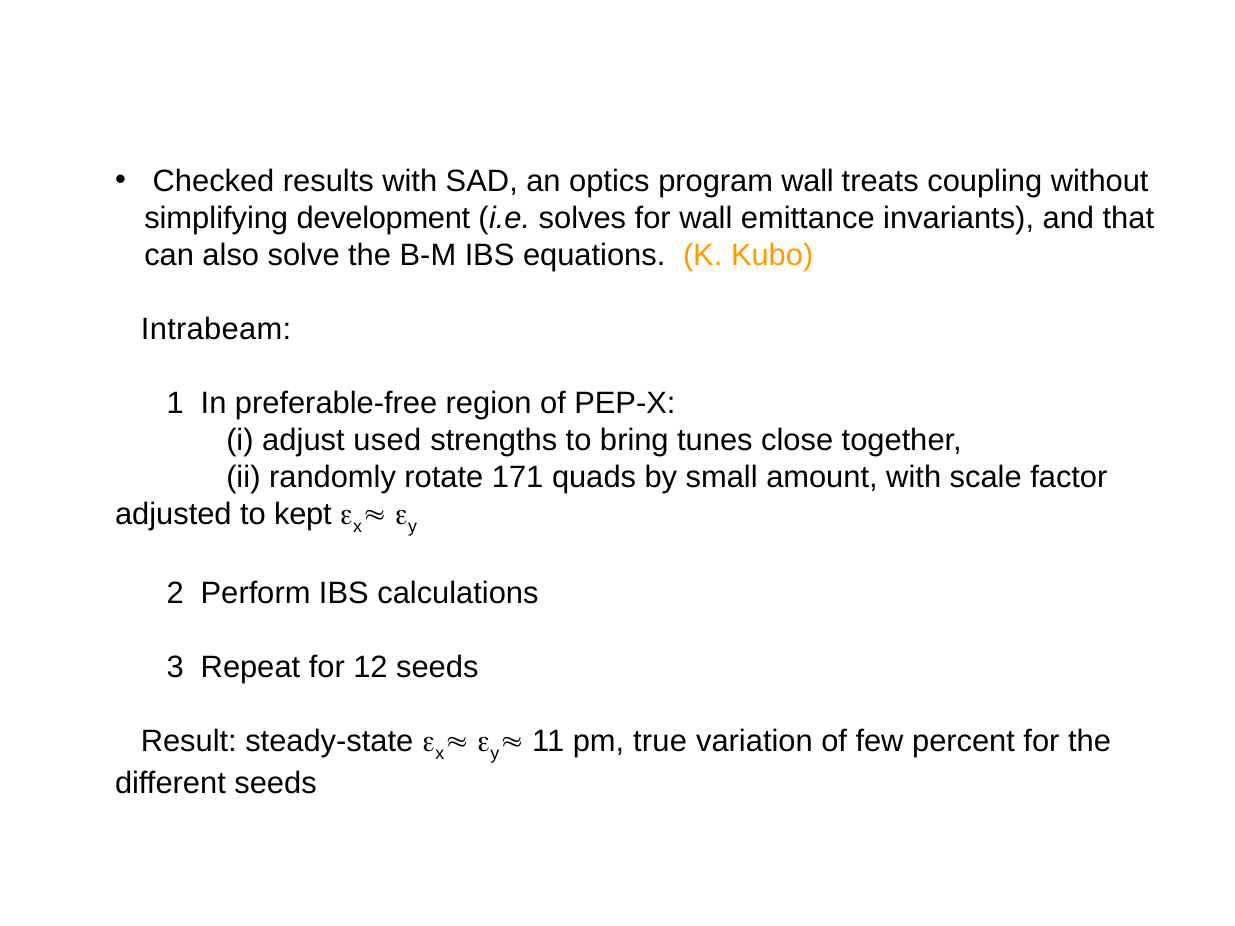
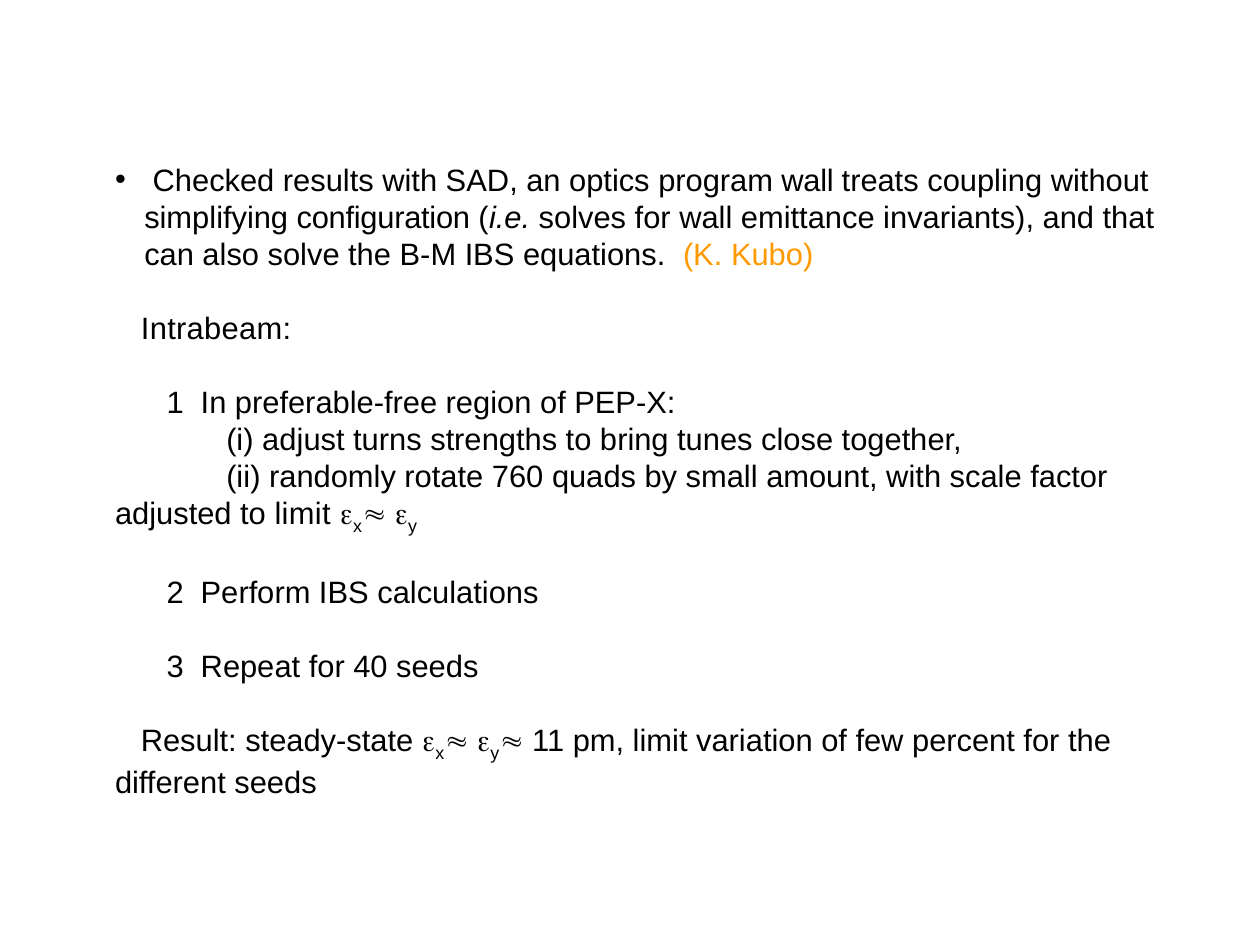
development: development -> configuration
used: used -> turns
171: 171 -> 760
to kept: kept -> limit
12: 12 -> 40
pm true: true -> limit
